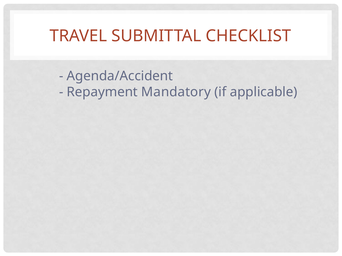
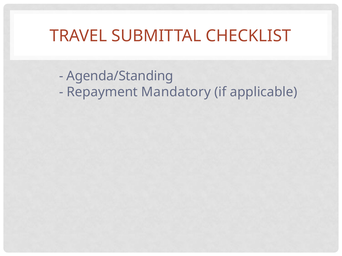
Agenda/Accident: Agenda/Accident -> Agenda/Standing
